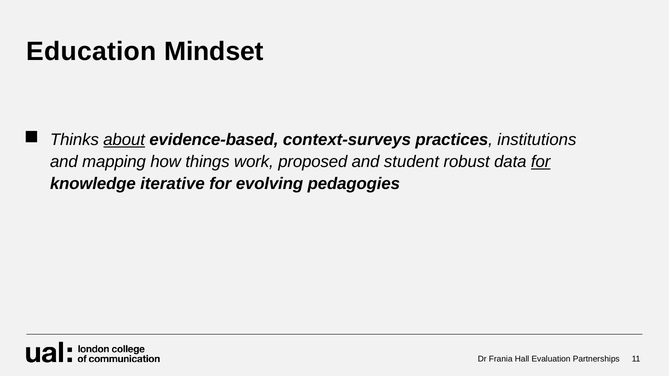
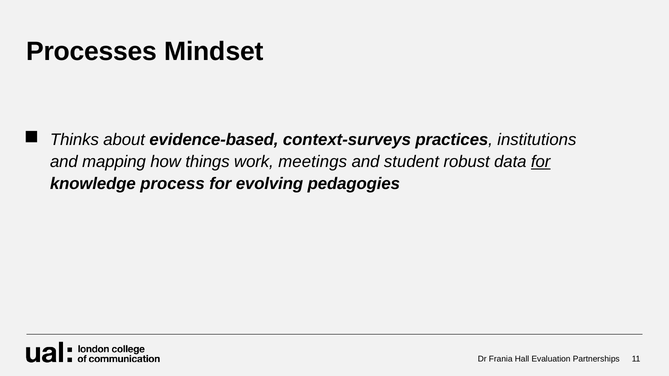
Education: Education -> Processes
about underline: present -> none
proposed: proposed -> meetings
iterative: iterative -> process
